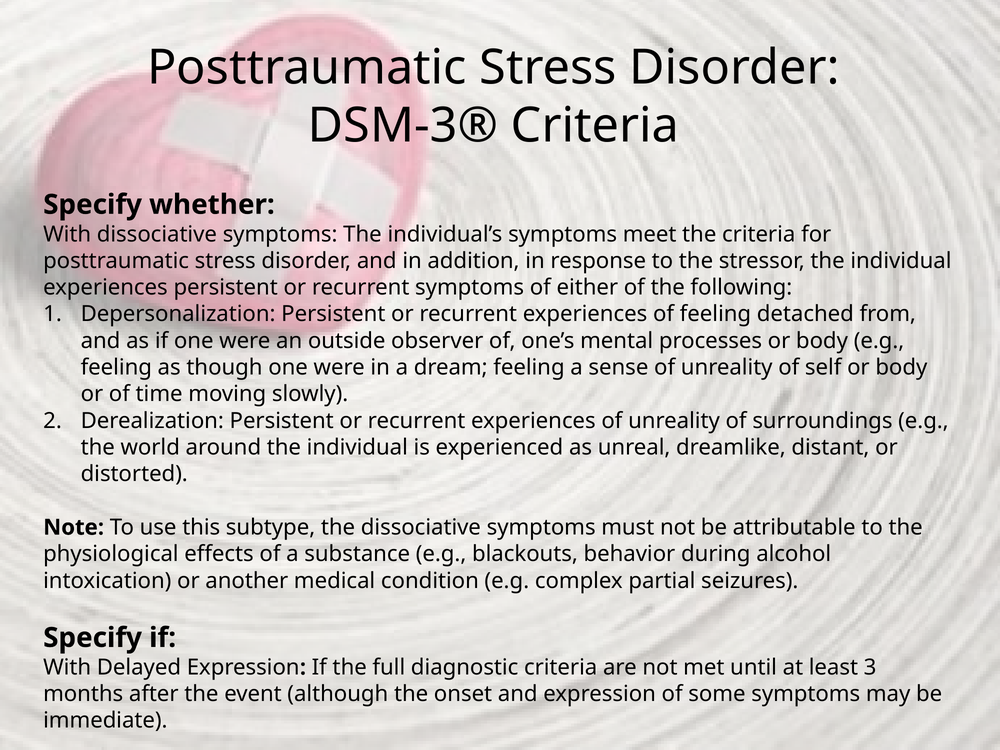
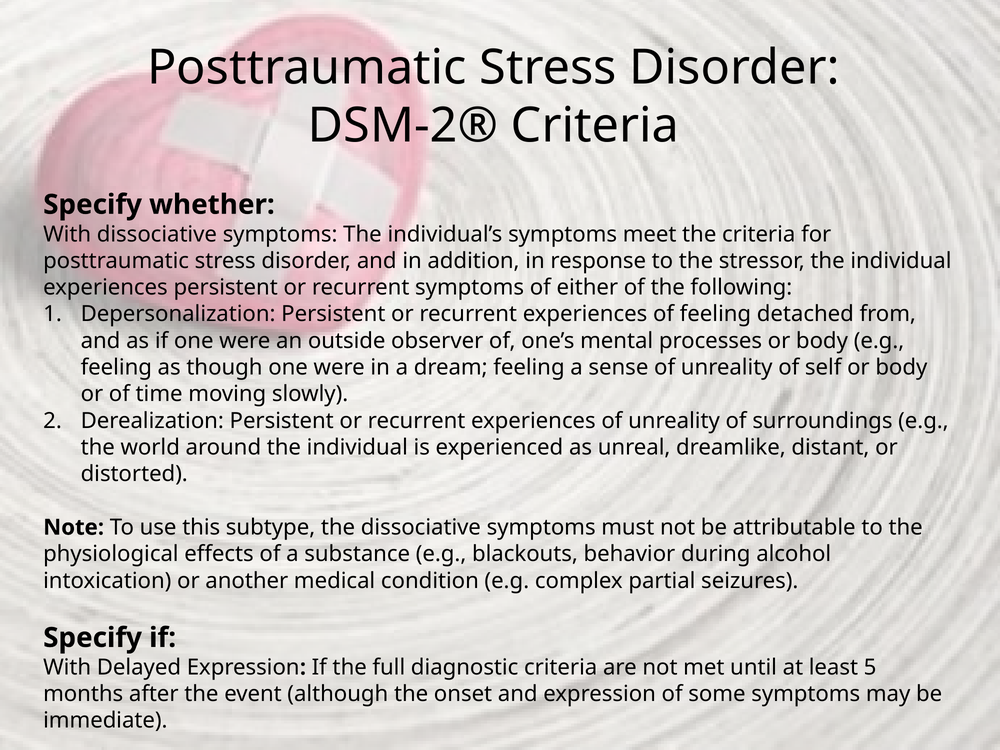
DSM-3®: DSM-3® -> DSM-2®
3: 3 -> 5
